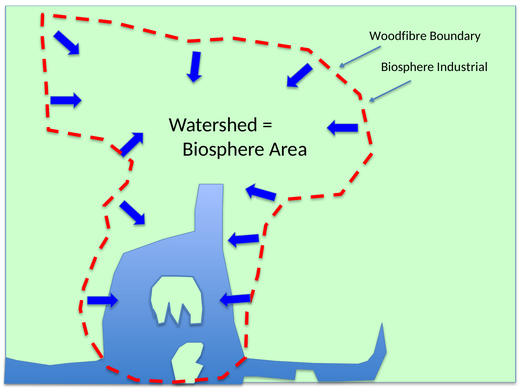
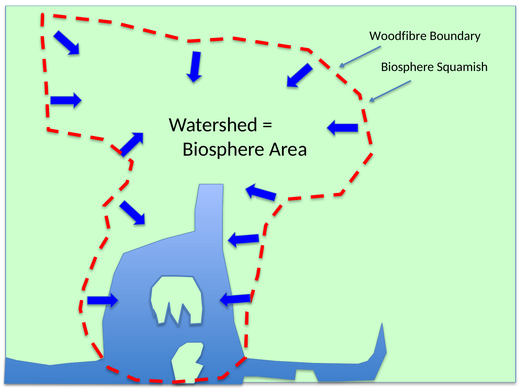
Industrial: Industrial -> Squamish
